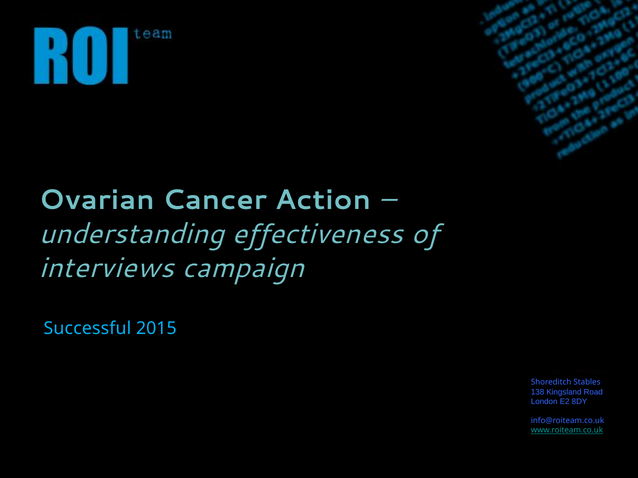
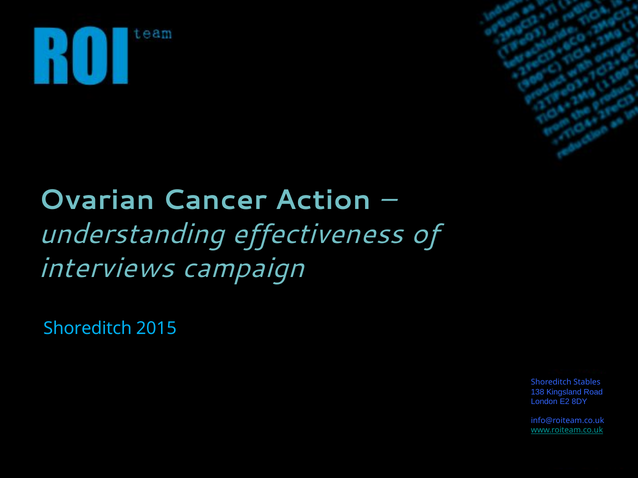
Successful at (87, 329): Successful -> Shoreditch
